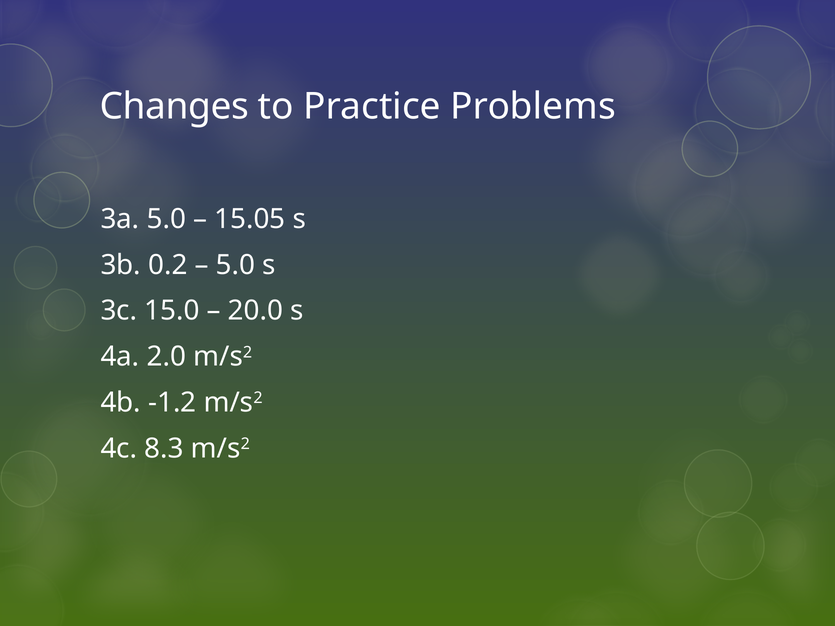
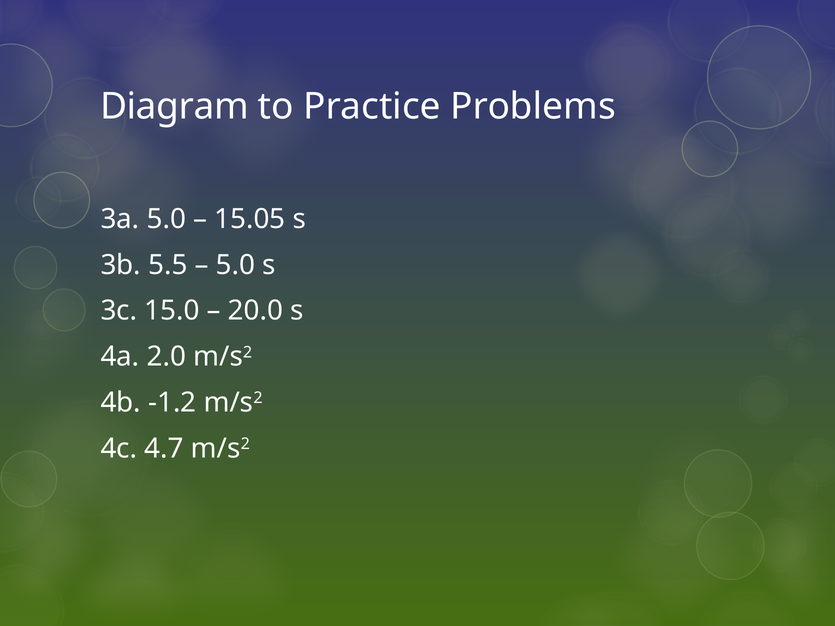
Changes: Changes -> Diagram
0.2: 0.2 -> 5.5
8.3: 8.3 -> 4.7
